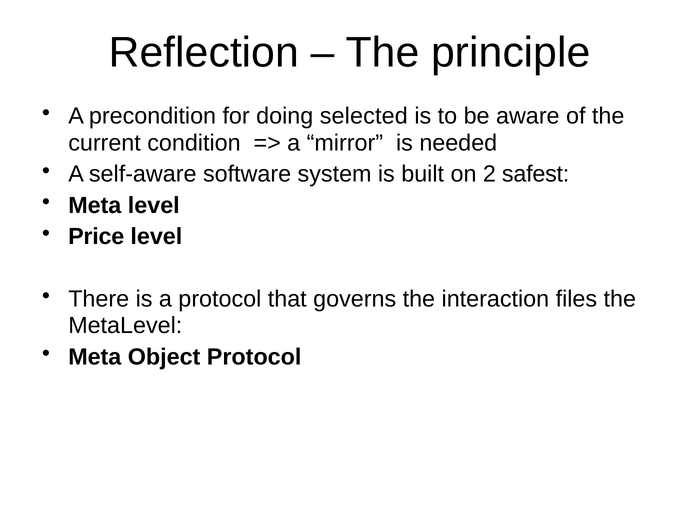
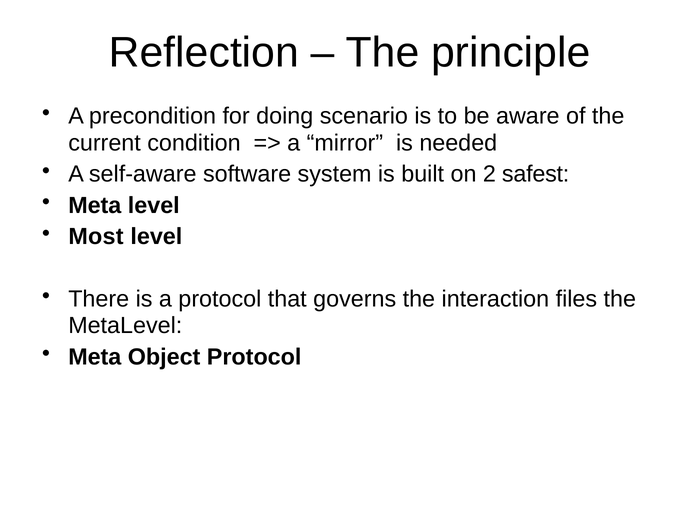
selected: selected -> scenario
Price: Price -> Most
